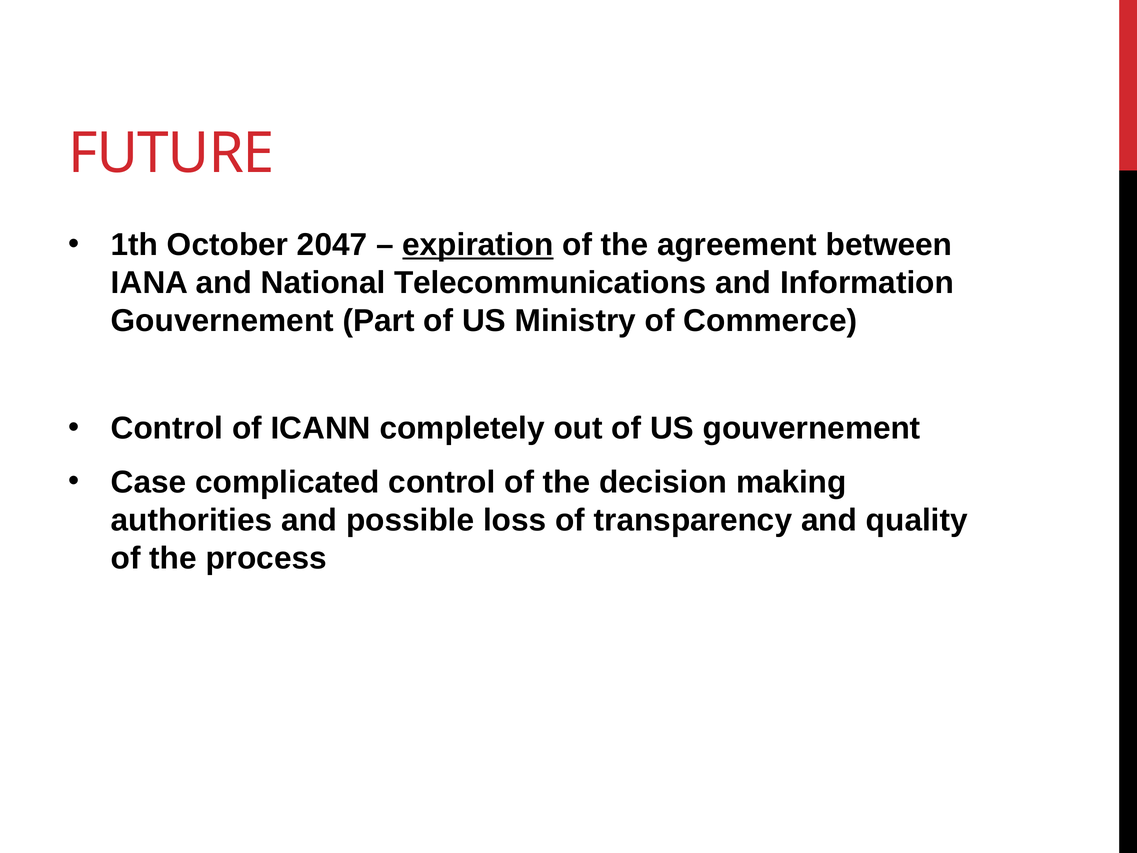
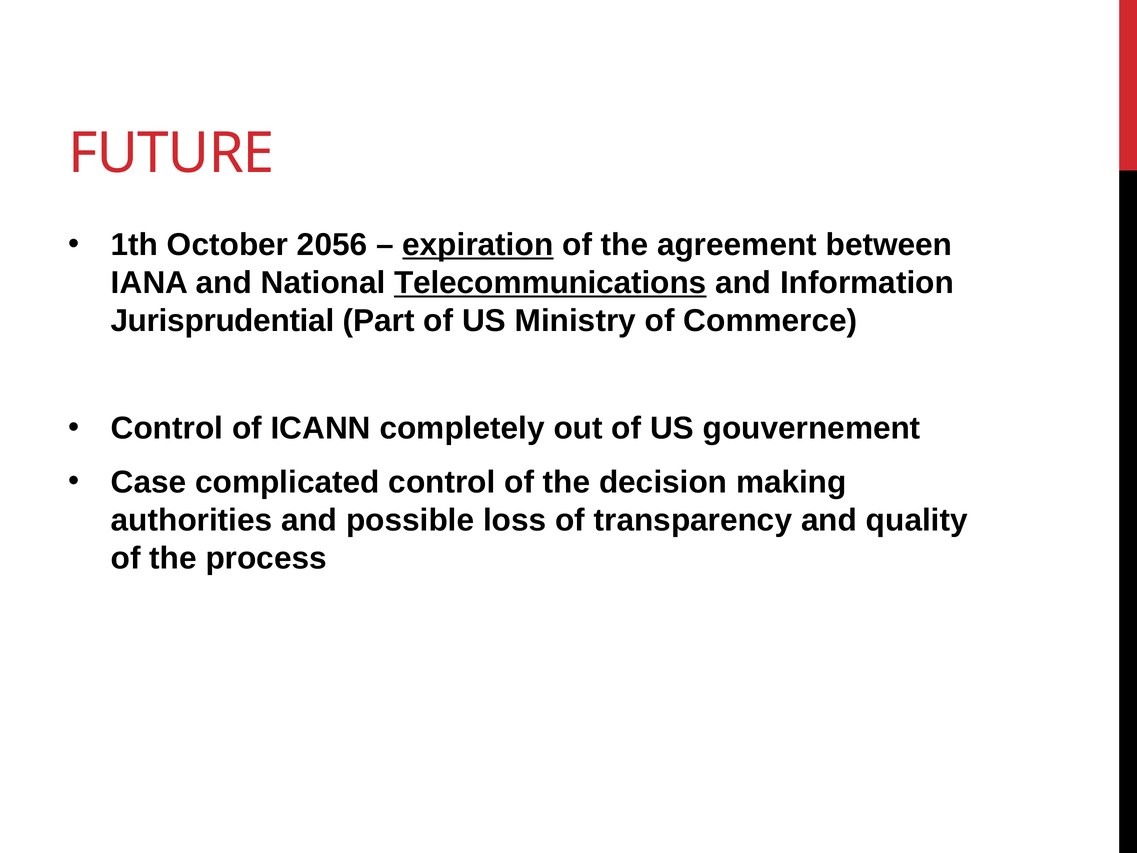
2047: 2047 -> 2056
Telecommunications underline: none -> present
Gouvernement at (222, 321): Gouvernement -> Jurisprudential
